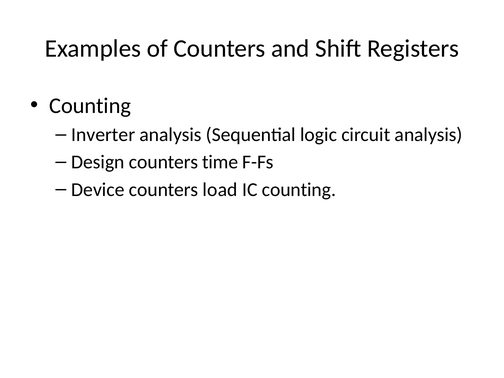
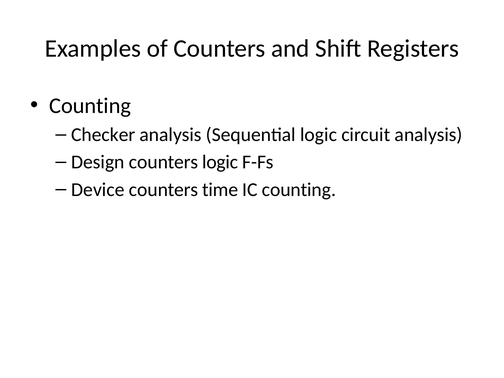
Inverter: Inverter -> Checker
counters time: time -> logic
load: load -> time
